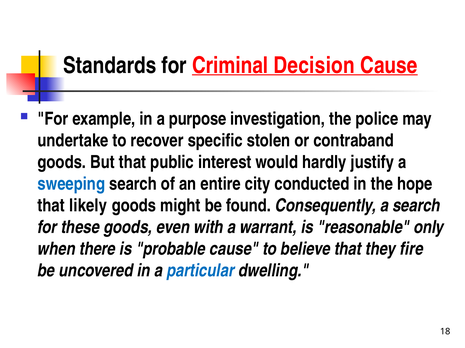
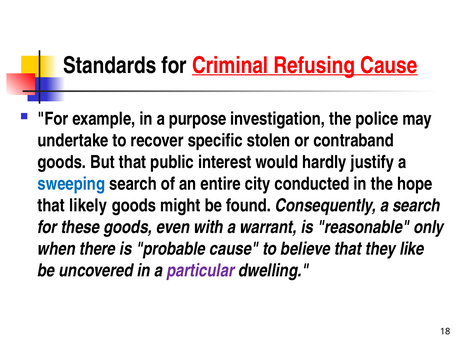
Decision: Decision -> Refusing
fire: fire -> like
particular colour: blue -> purple
